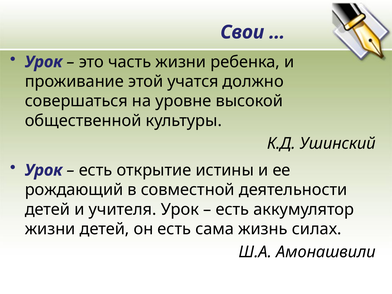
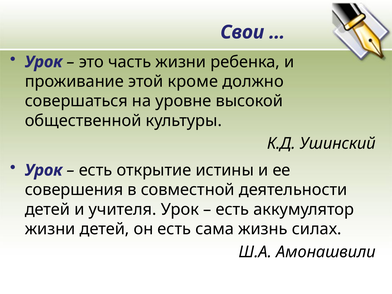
учатся: учатся -> кроме
рождающий: рождающий -> совершения
